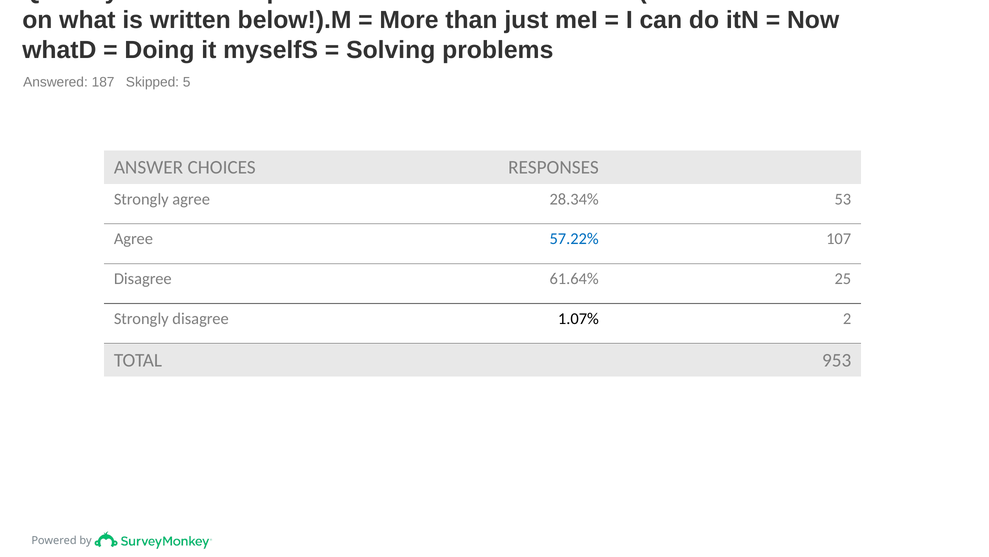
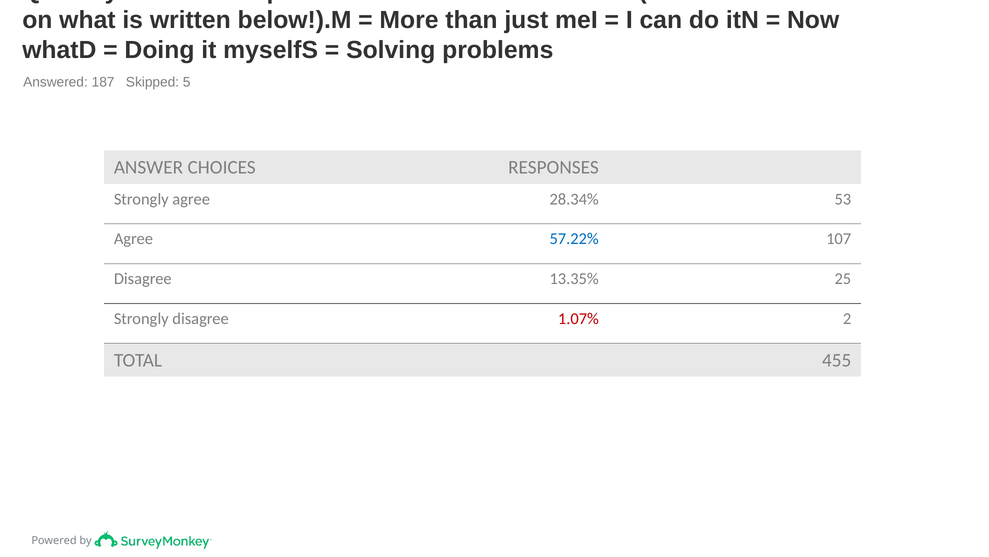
61.64%: 61.64% -> 13.35%
1.07% colour: black -> red
953: 953 -> 455
